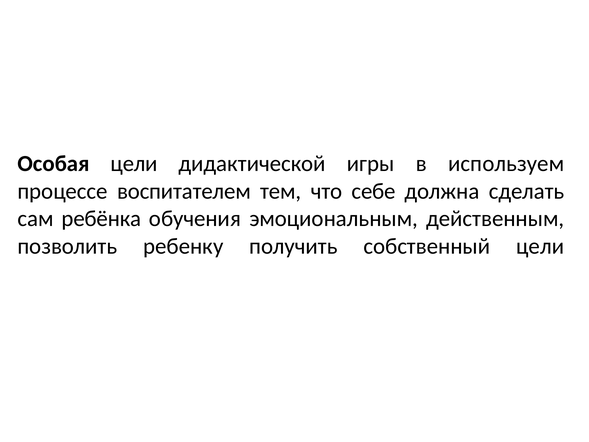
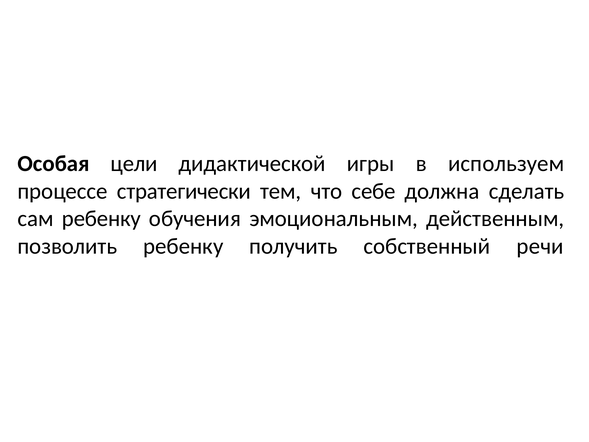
воспитателем: воспитателем -> стратегически
сам ребёнка: ребёнка -> ребенку
собственный цели: цели -> речи
